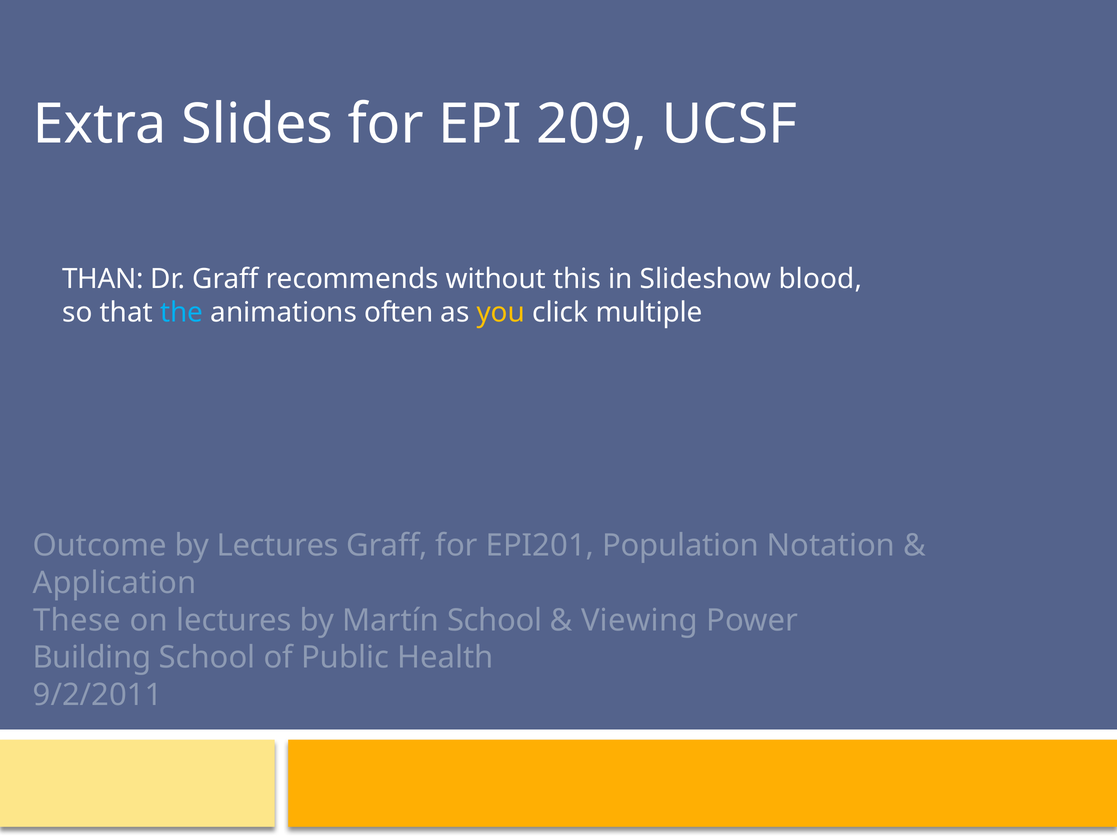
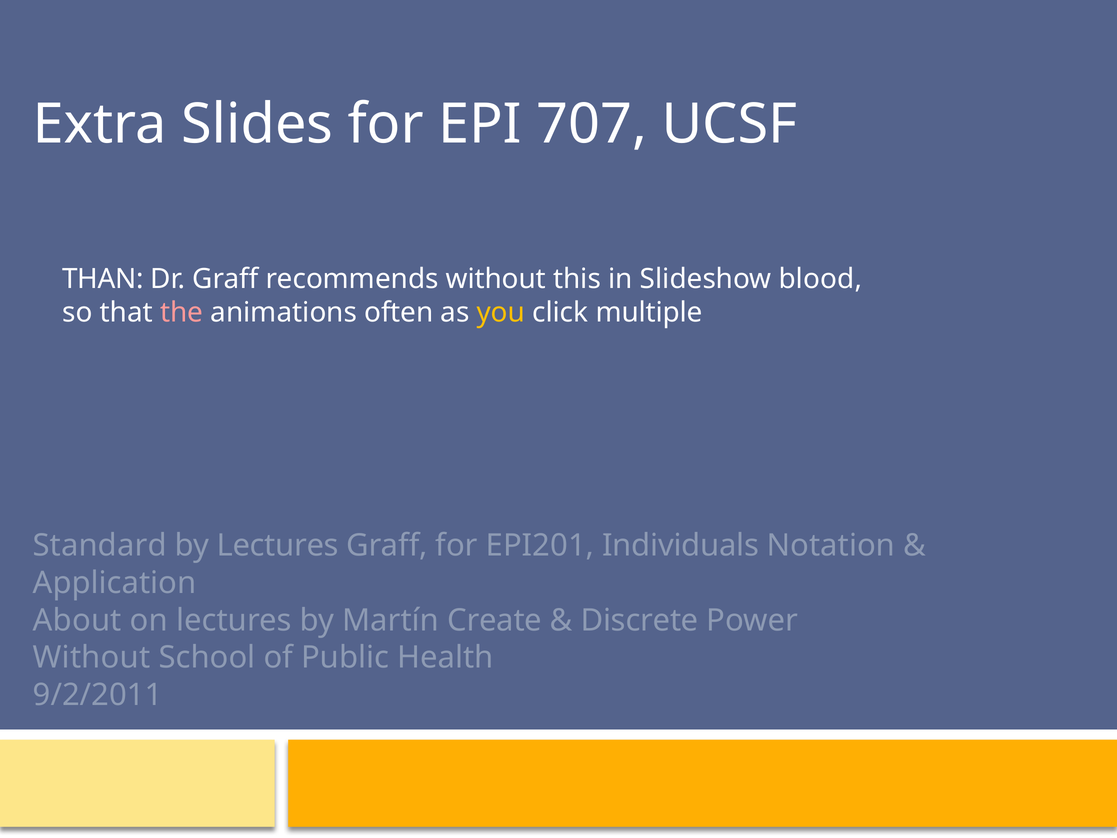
209: 209 -> 707
the colour: light blue -> pink
Outcome: Outcome -> Standard
Population: Population -> Individuals
These: These -> About
Martín School: School -> Create
Viewing: Viewing -> Discrete
Building at (92, 657): Building -> Without
